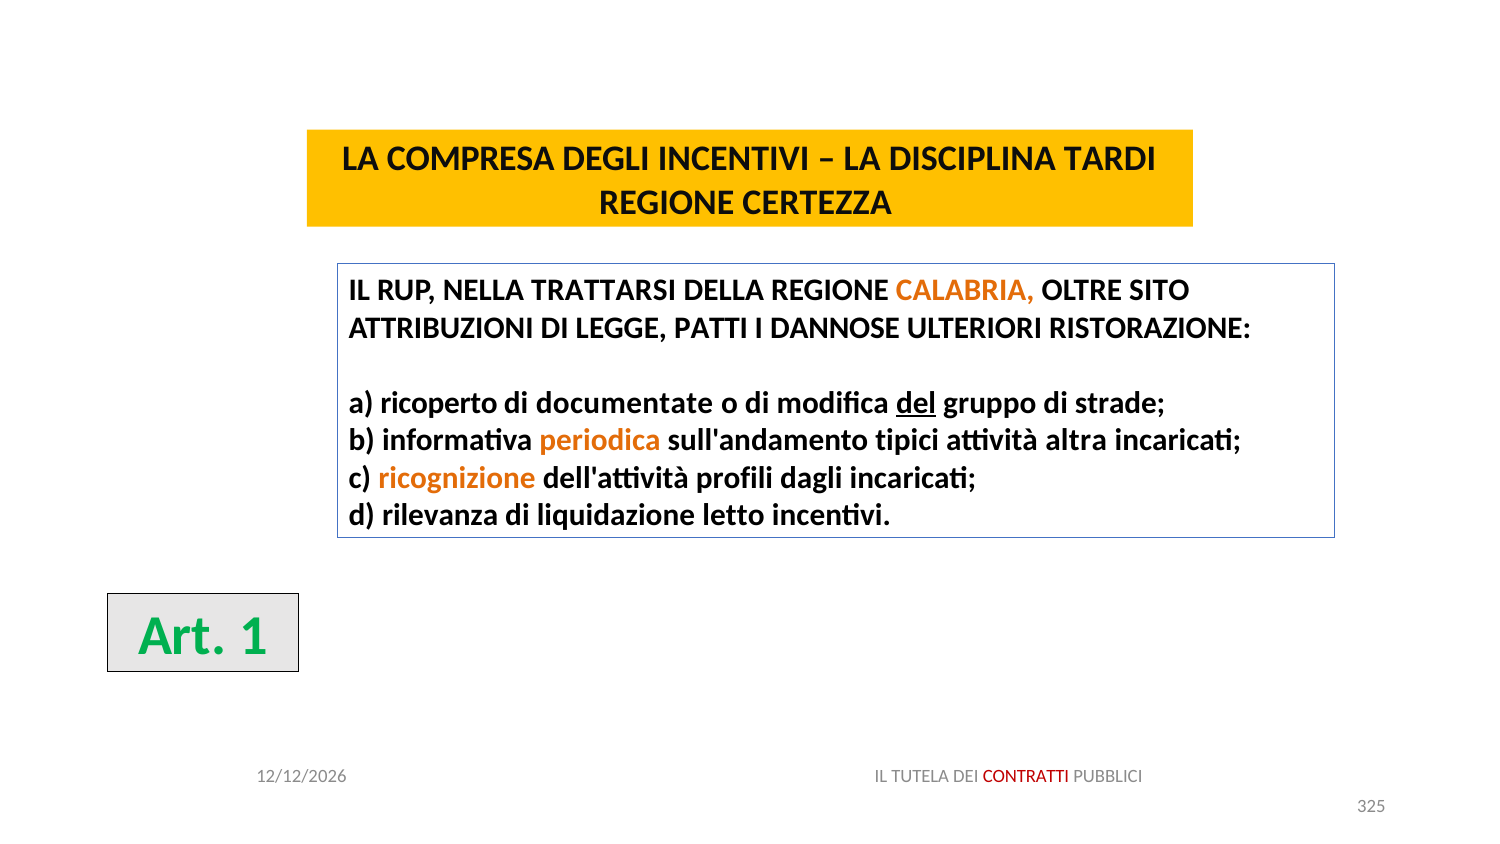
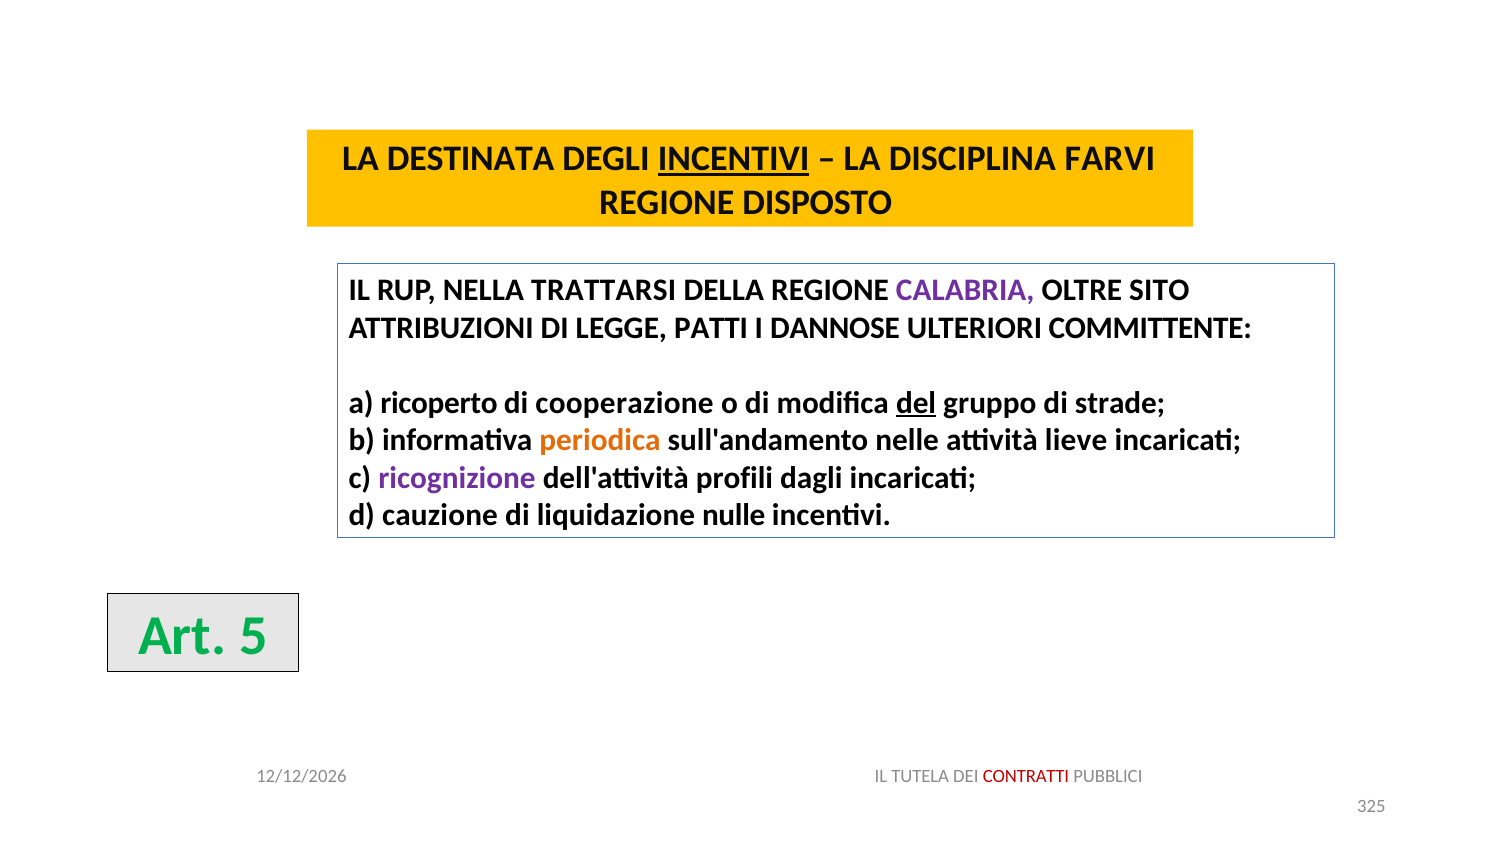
COMPRESA: COMPRESA -> DESTINATA
INCENTIVI at (734, 159) underline: none -> present
TARDI: TARDI -> FARVI
CERTEZZA: CERTEZZA -> DISPOSTO
CALABRIA colour: orange -> purple
RISTORAZIONE: RISTORAZIONE -> COMMITTENTE
documentate: documentate -> cooperazione
tipici: tipici -> nelle
altra: altra -> lieve
ricognizione colour: orange -> purple
rilevanza: rilevanza -> cauzione
letto: letto -> nulle
1: 1 -> 5
